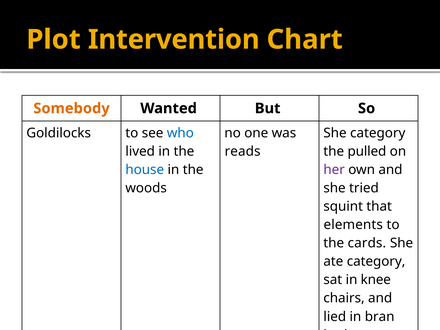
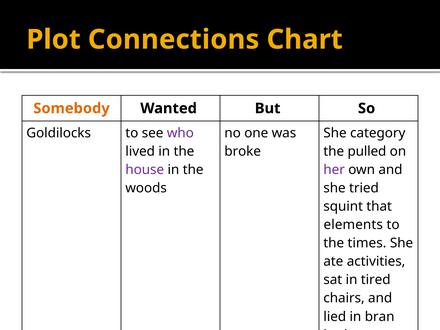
Intervention: Intervention -> Connections
who colour: blue -> purple
reads: reads -> broke
house colour: blue -> purple
cards: cards -> times
ate category: category -> activities
knee: knee -> tired
